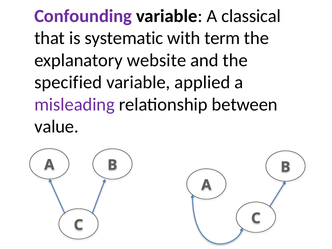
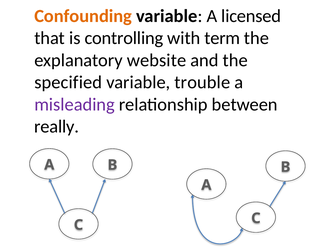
Confounding colour: purple -> orange
classical: classical -> licensed
systematic: systematic -> controlling
applied: applied -> trouble
value: value -> really
